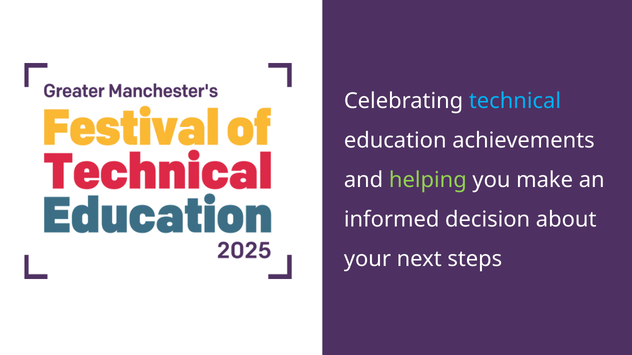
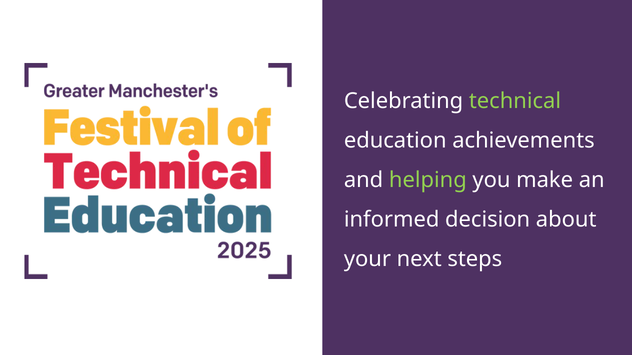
technical colour: light blue -> light green
